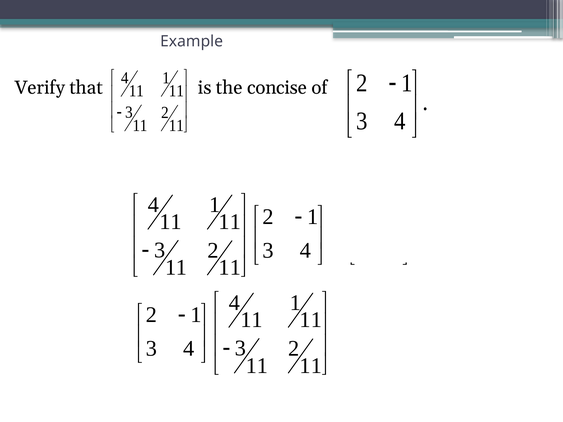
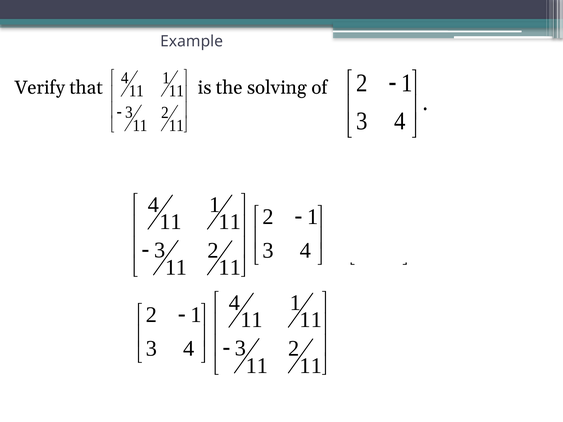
concise: concise -> solving
